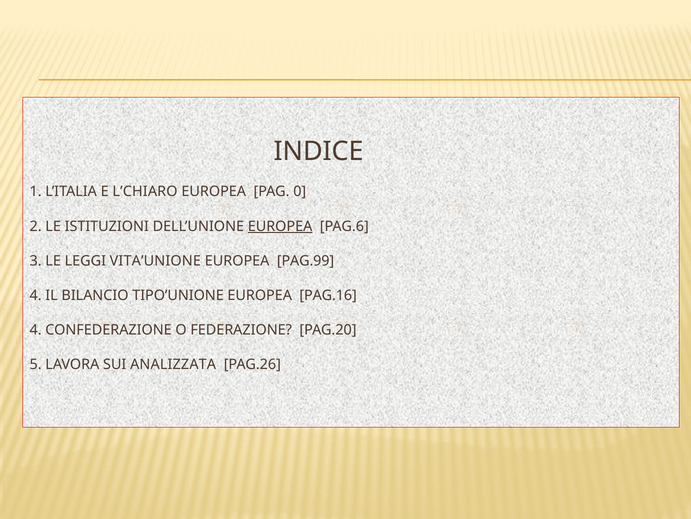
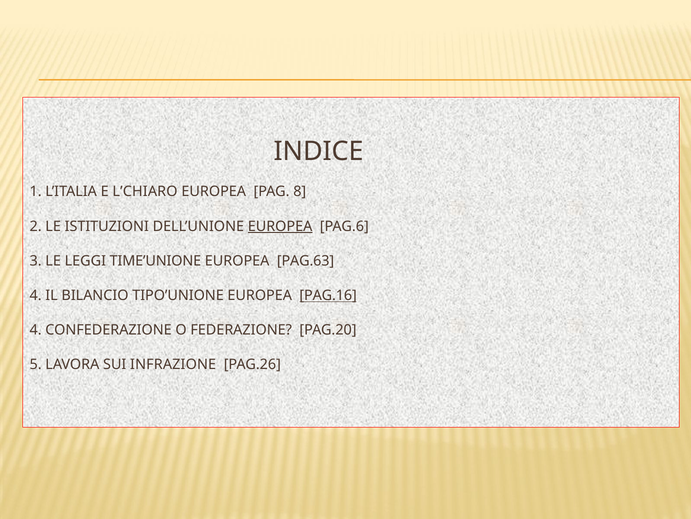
0: 0 -> 8
VITA’UNIONE: VITA’UNIONE -> TIME’UNIONE
PAG.99: PAG.99 -> PAG.63
PAG.16 underline: none -> present
ANALIZZATA: ANALIZZATA -> INFRAZIONE
